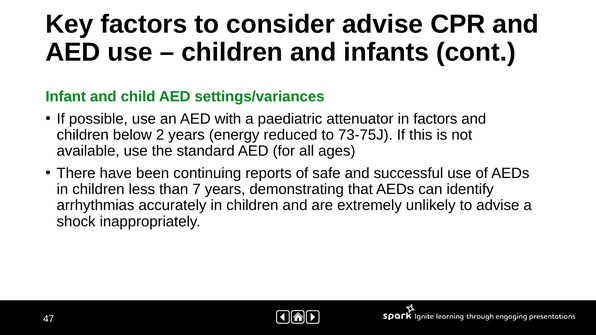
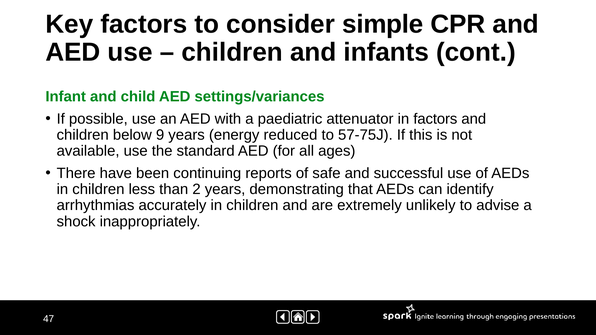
consider advise: advise -> simple
2: 2 -> 9
73-75J: 73-75J -> 57-75J
7: 7 -> 2
